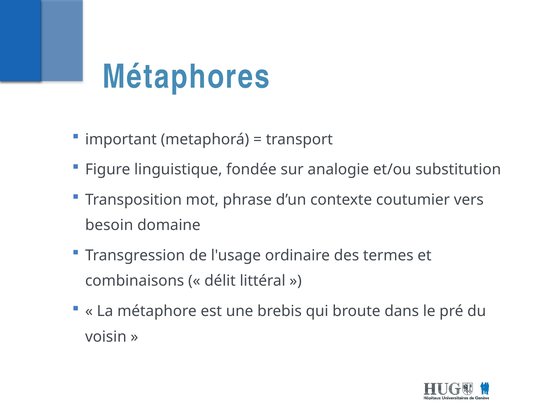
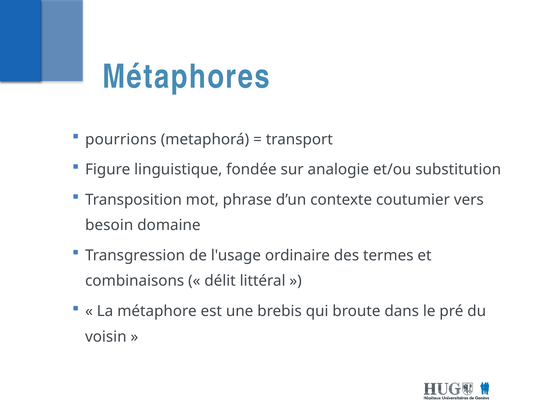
important: important -> pourrions
